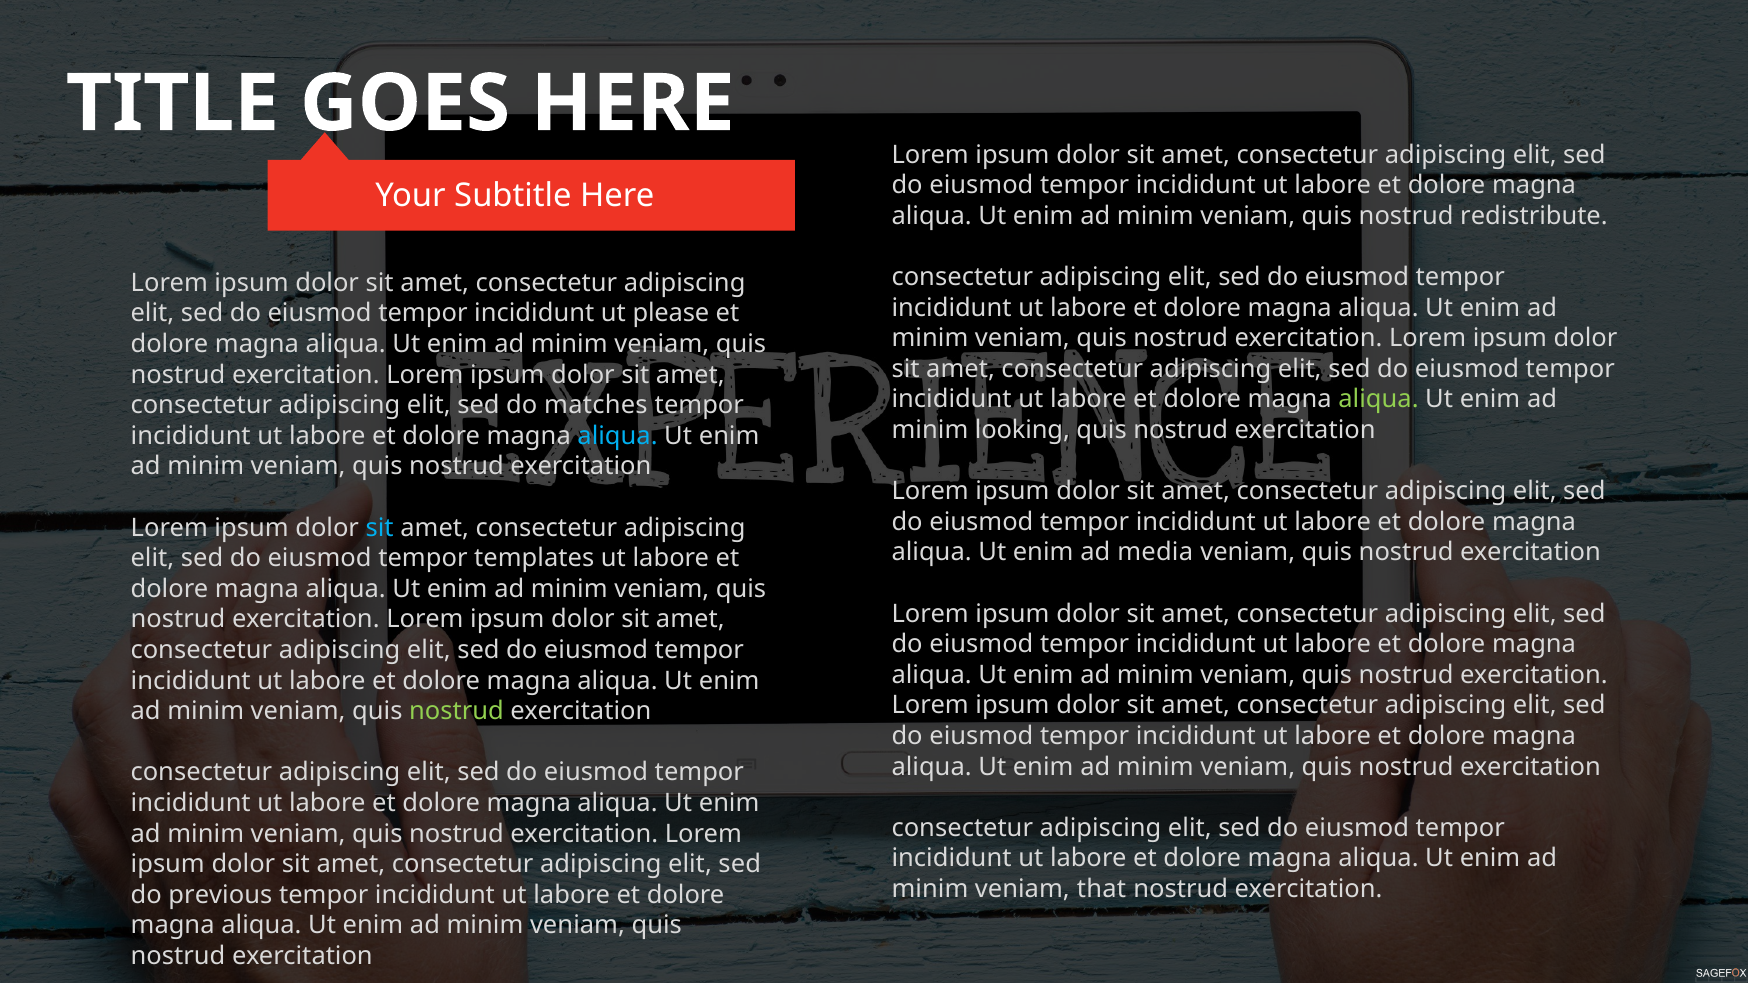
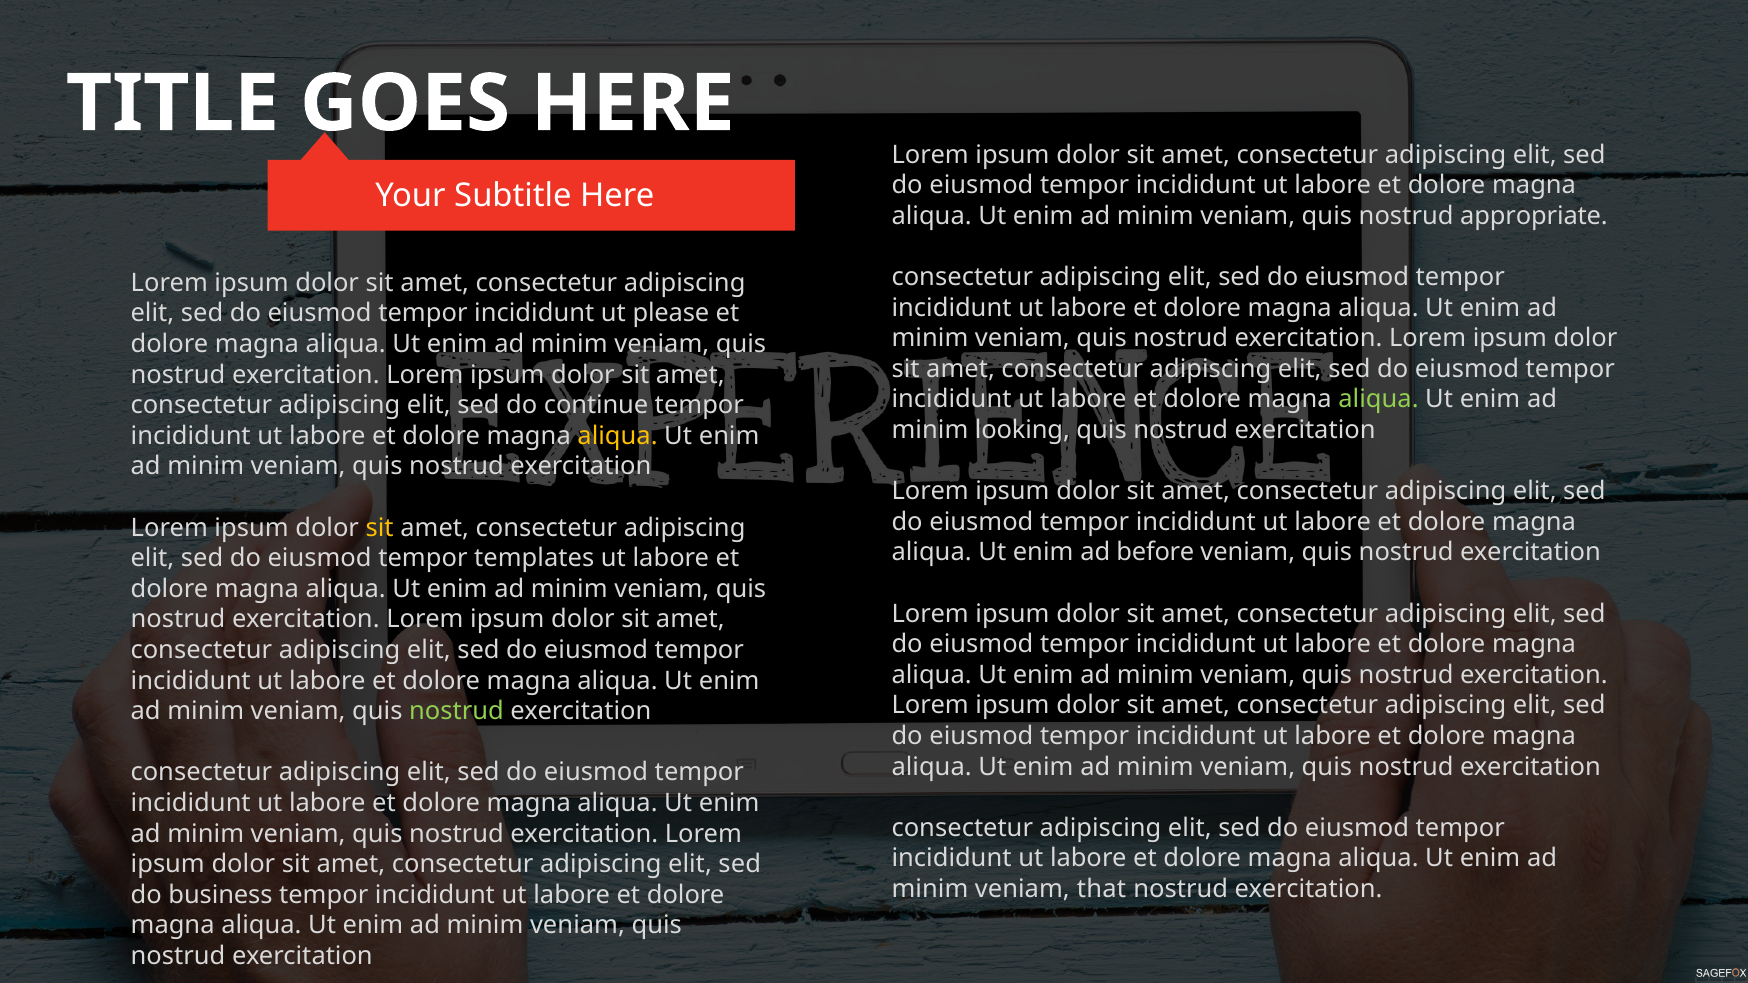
redistribute: redistribute -> appropriate
matches: matches -> continue
aliqua at (618, 436) colour: light blue -> yellow
sit at (380, 528) colour: light blue -> yellow
media: media -> before
previous: previous -> business
